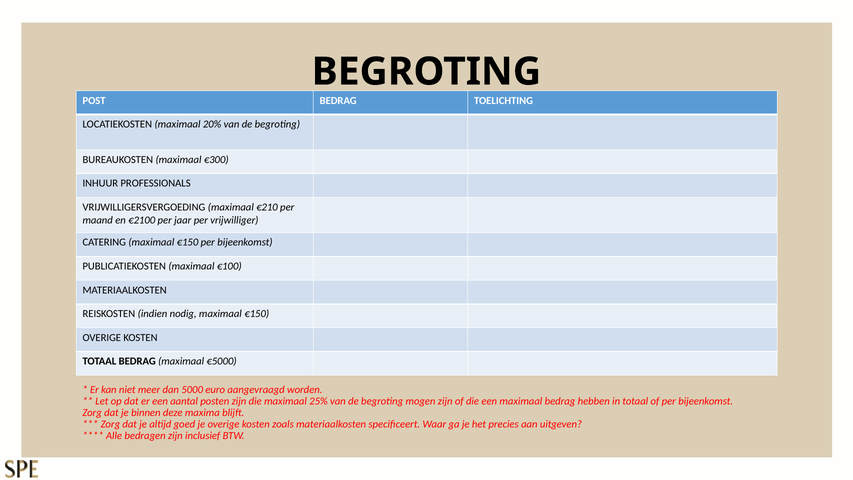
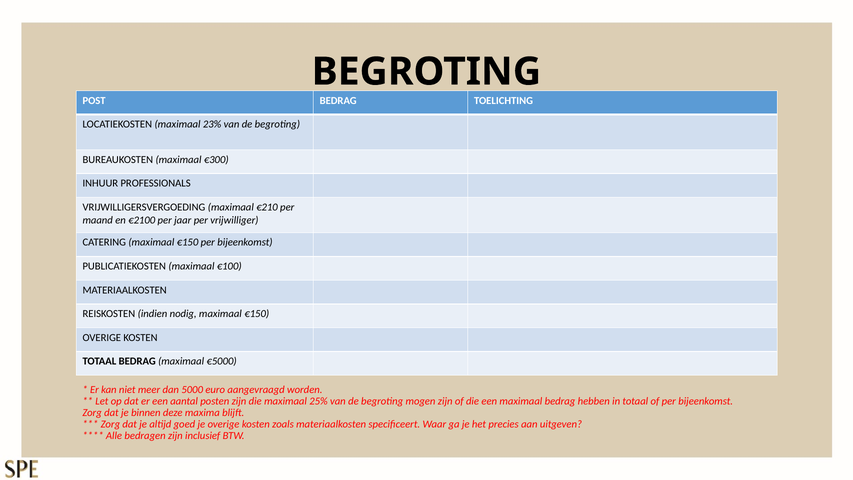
20%: 20% -> 23%
